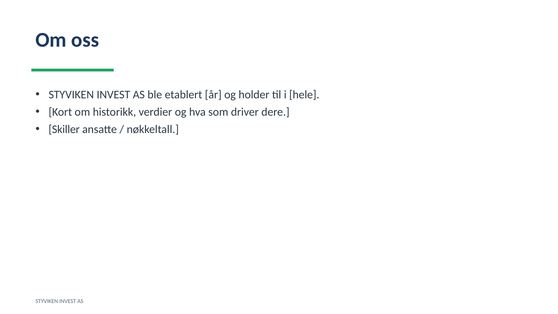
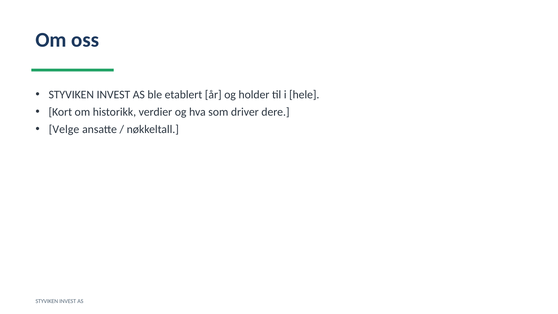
Skiller: Skiller -> Velge
